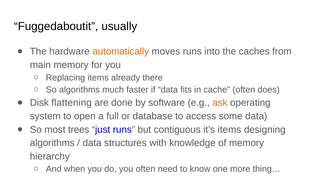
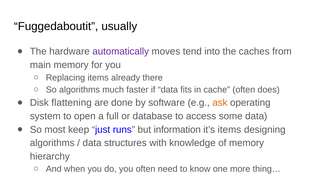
automatically colour: orange -> purple
moves runs: runs -> tend
trees: trees -> keep
contiguous: contiguous -> information
